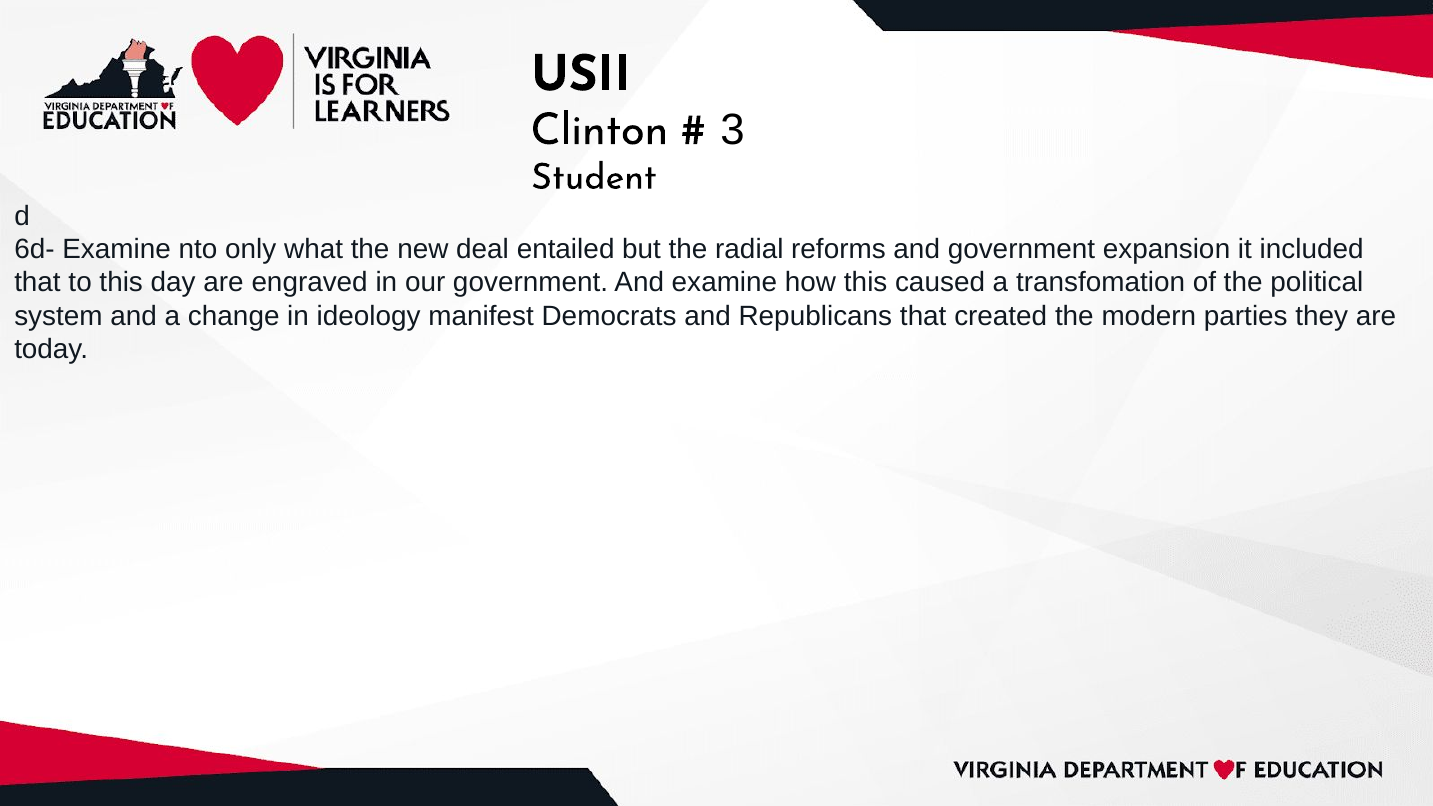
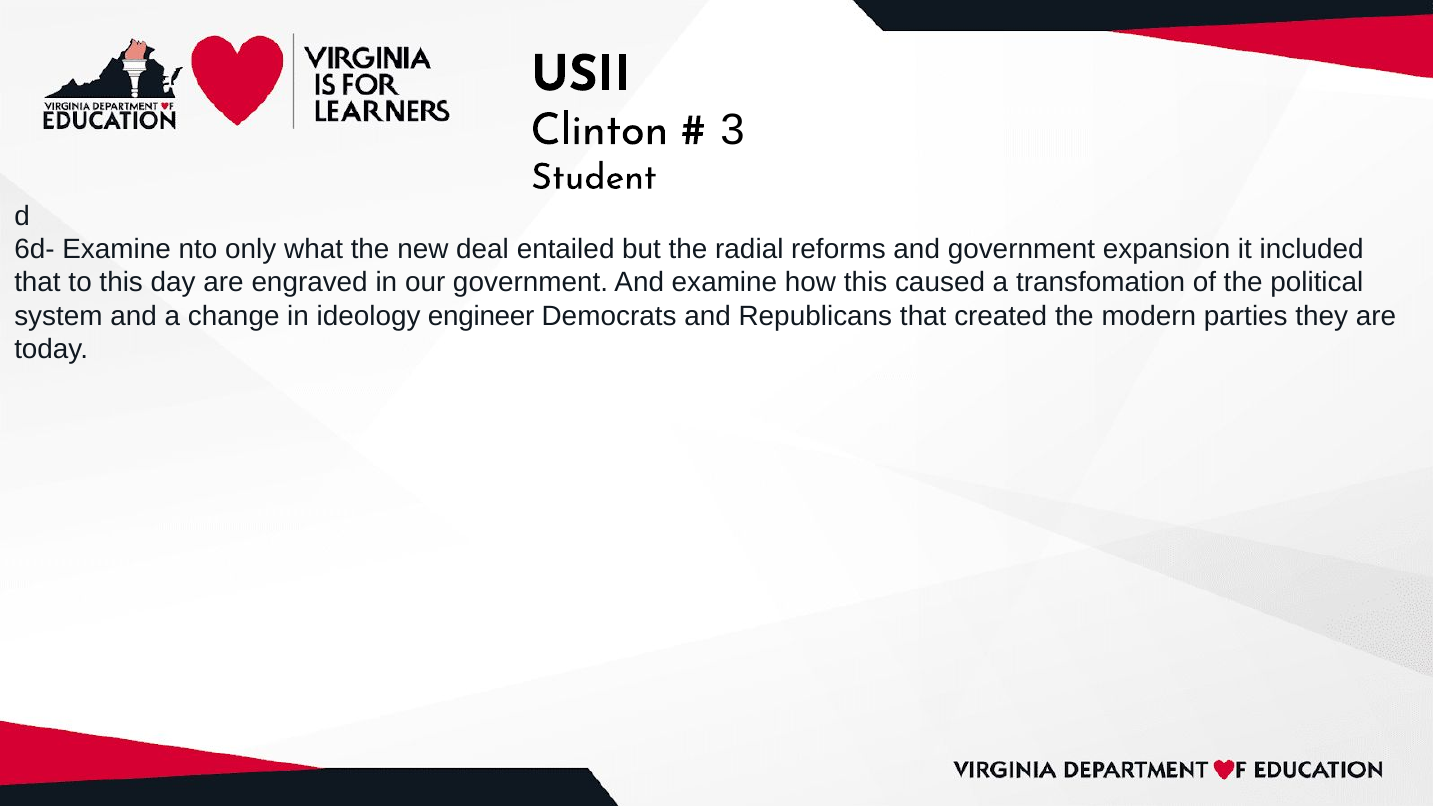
manifest: manifest -> engineer
